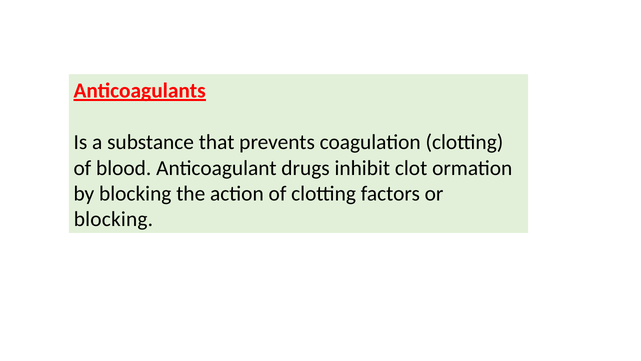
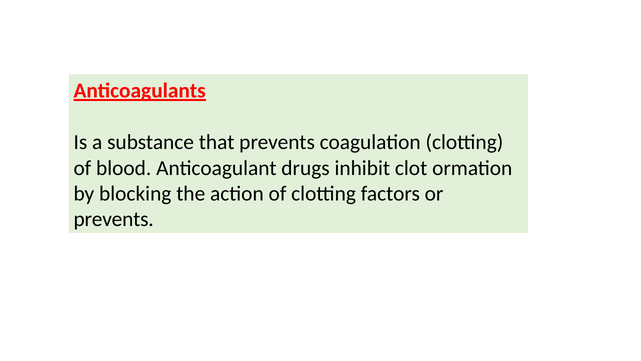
blocking at (113, 219): blocking -> prevents
